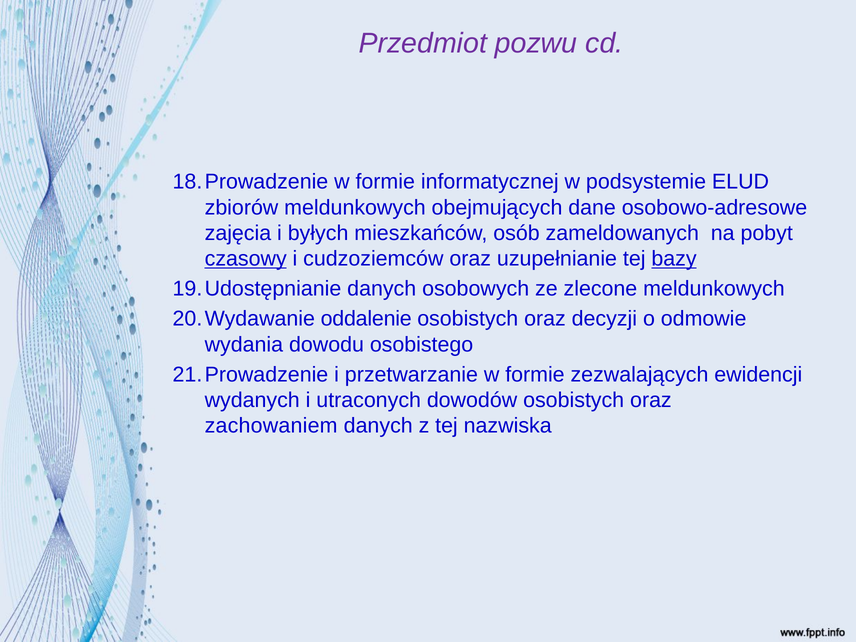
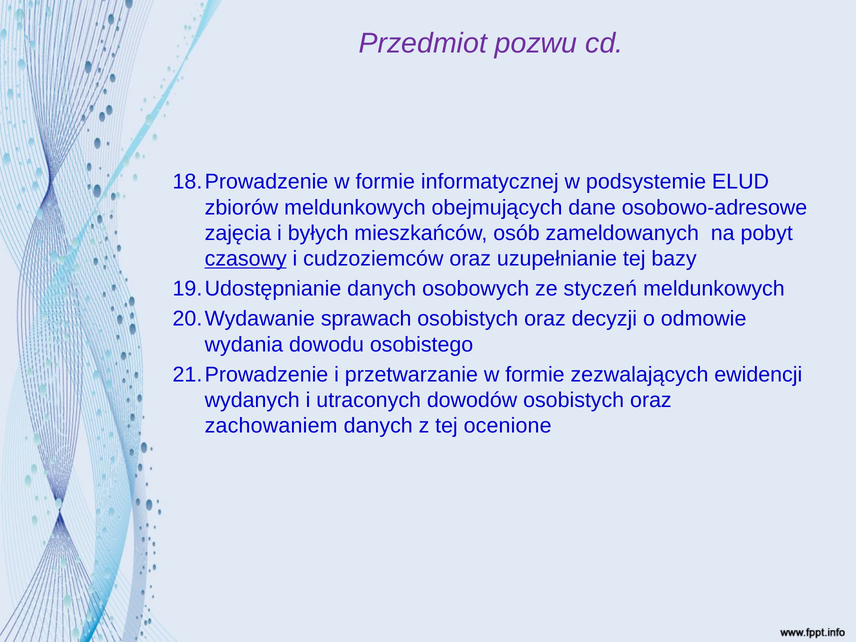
bazy underline: present -> none
zlecone: zlecone -> styczeń
oddalenie: oddalenie -> sprawach
nazwiska: nazwiska -> ocenione
